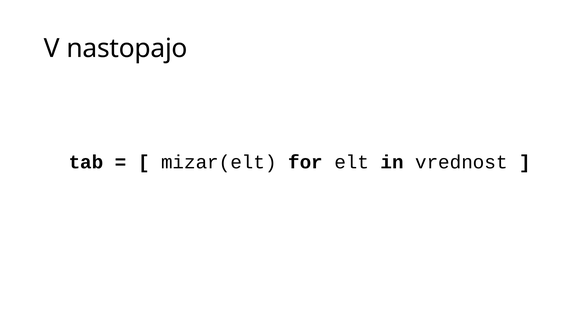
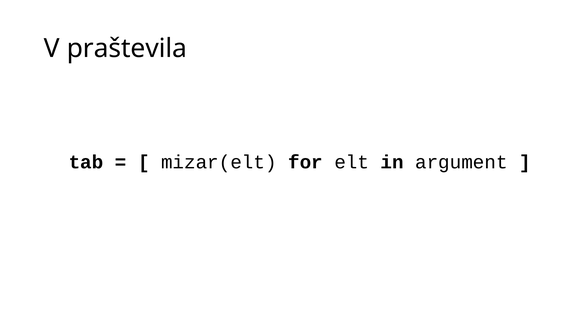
nastopajo: nastopajo -> praštevila
vrednost: vrednost -> argument
